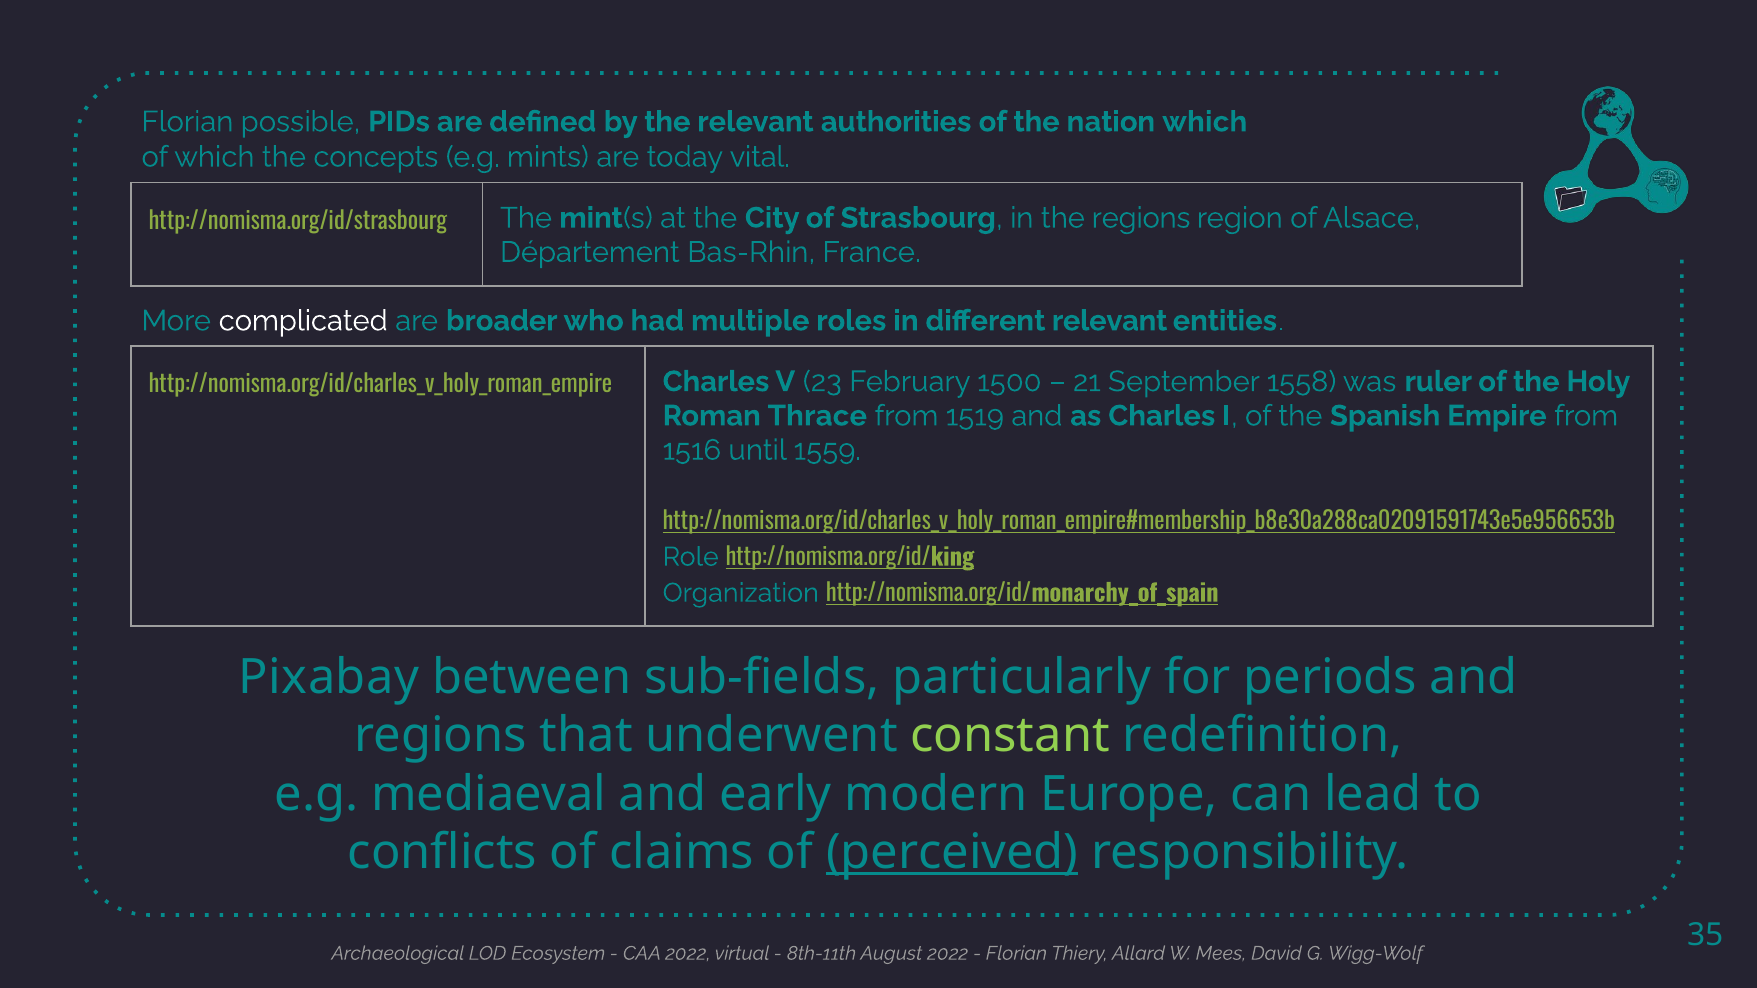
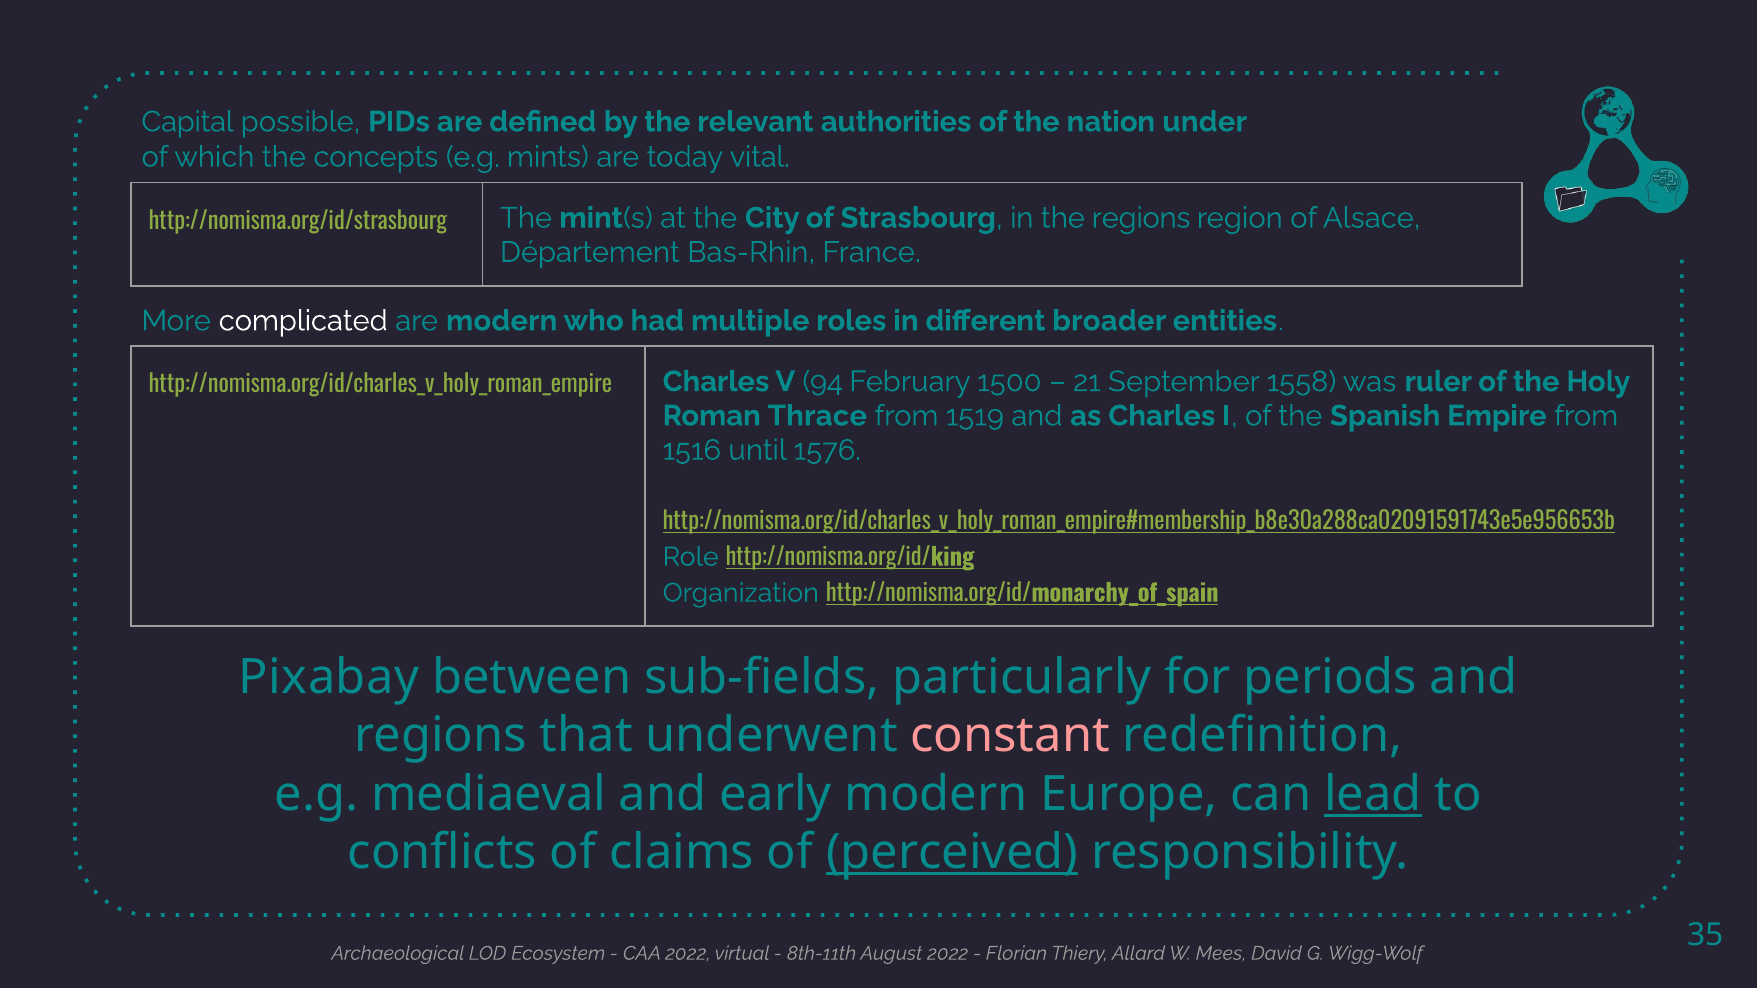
Florian at (187, 122): Florian -> Capital
nation which: which -> under
are broader: broader -> modern
different relevant: relevant -> broader
23: 23 -> 94
1559: 1559 -> 1576
constant colour: light green -> pink
lead underline: none -> present
